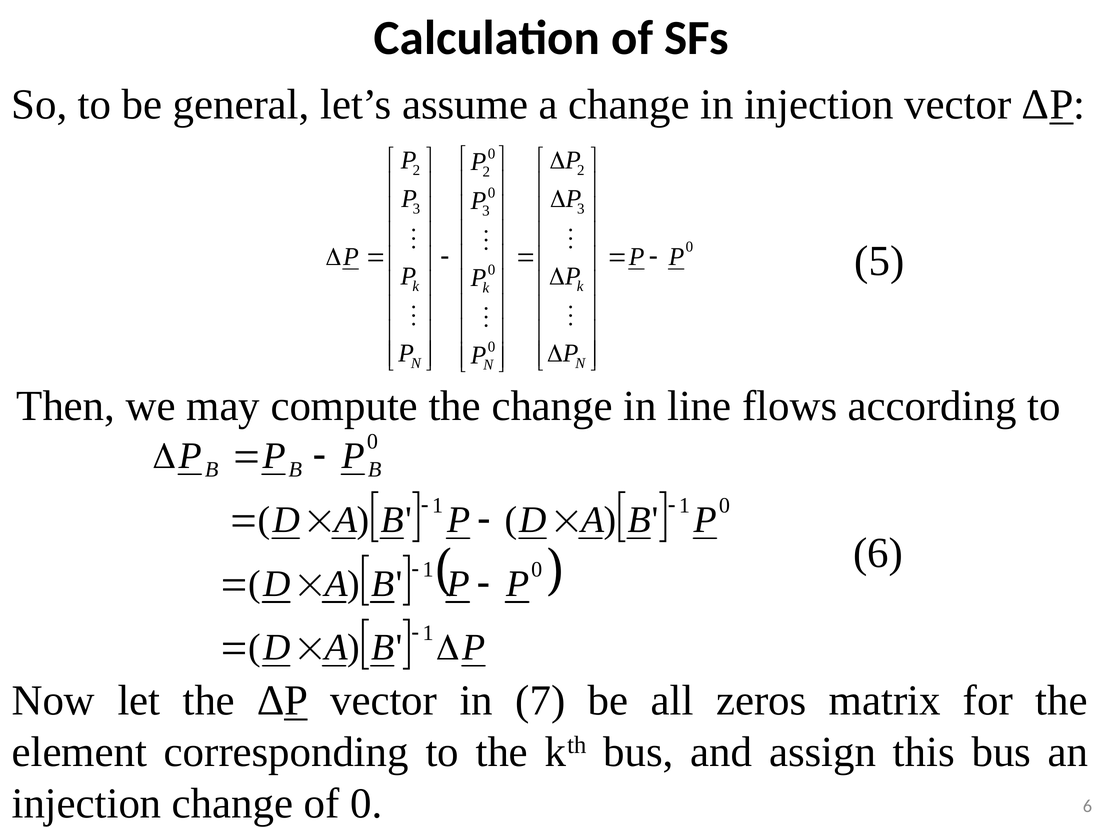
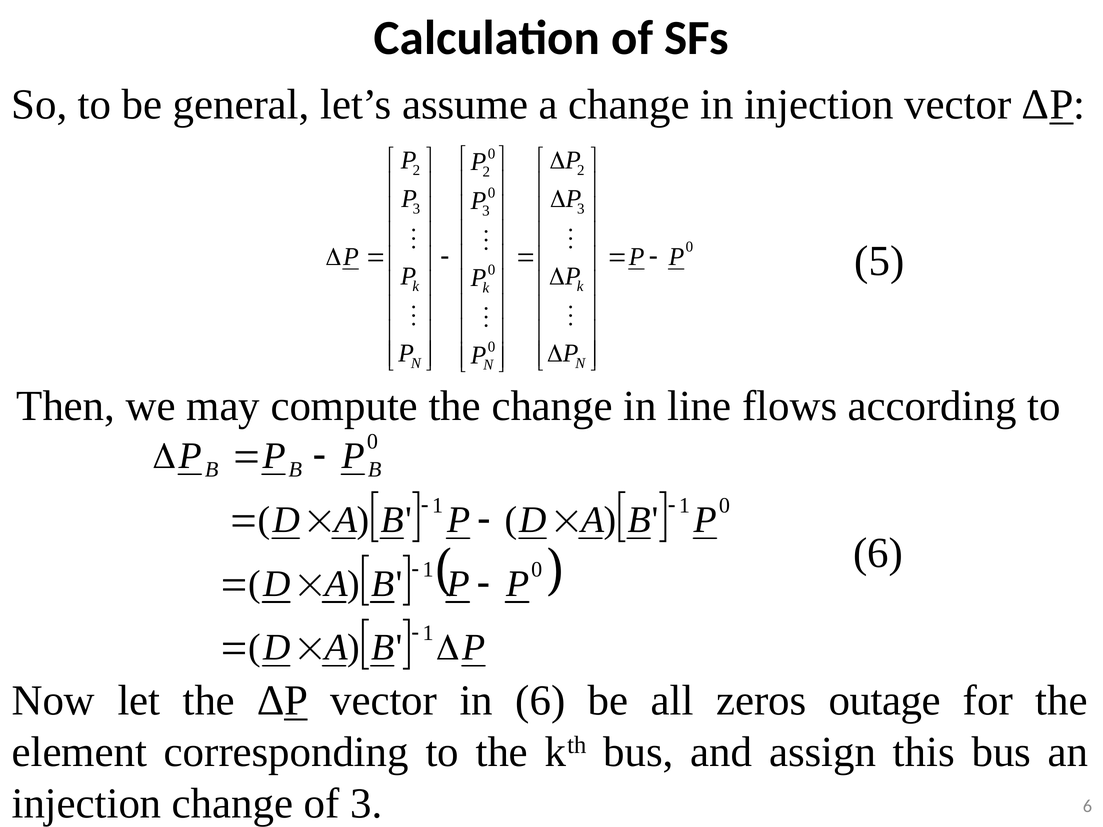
in 7: 7 -> 6
matrix: matrix -> outage
of 0: 0 -> 3
